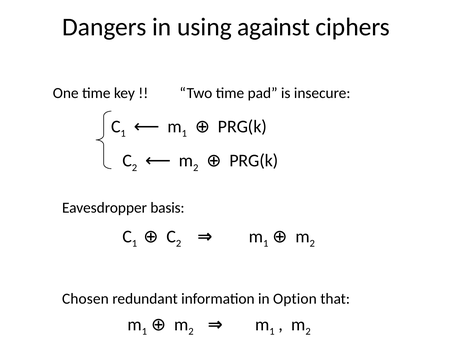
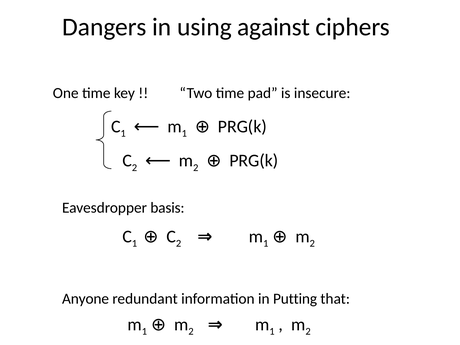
Chosen: Chosen -> Anyone
Option: Option -> Putting
